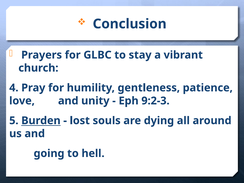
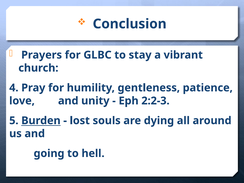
9:2-3: 9:2-3 -> 2:2-3
